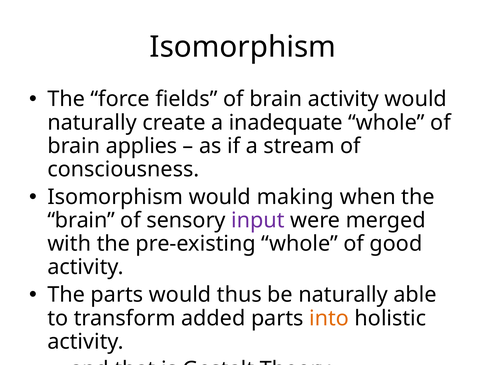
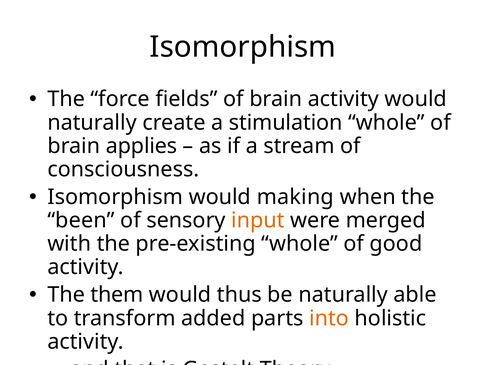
inadequate: inadequate -> stimulation
brain at (81, 220): brain -> been
input colour: purple -> orange
The parts: parts -> them
